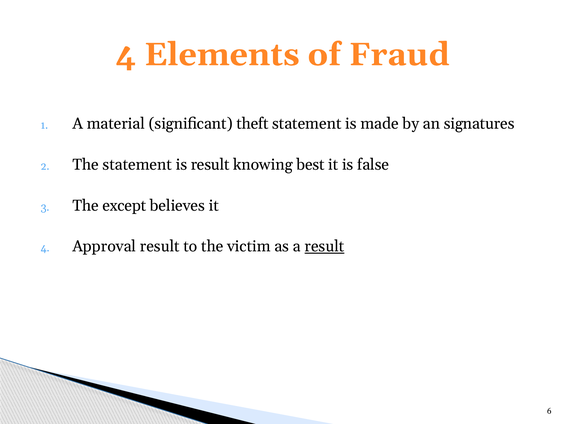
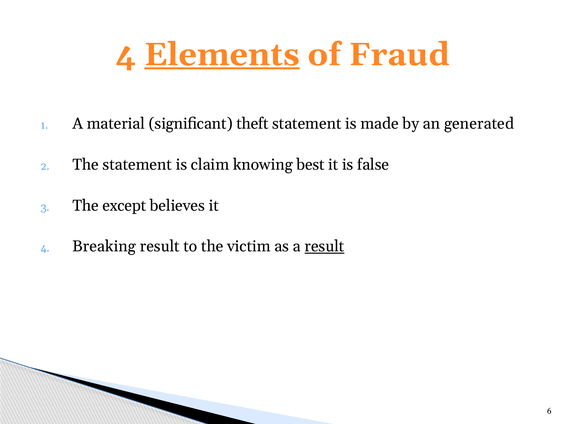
Elements underline: none -> present
signatures: signatures -> generated
is result: result -> claim
Approval: Approval -> Breaking
